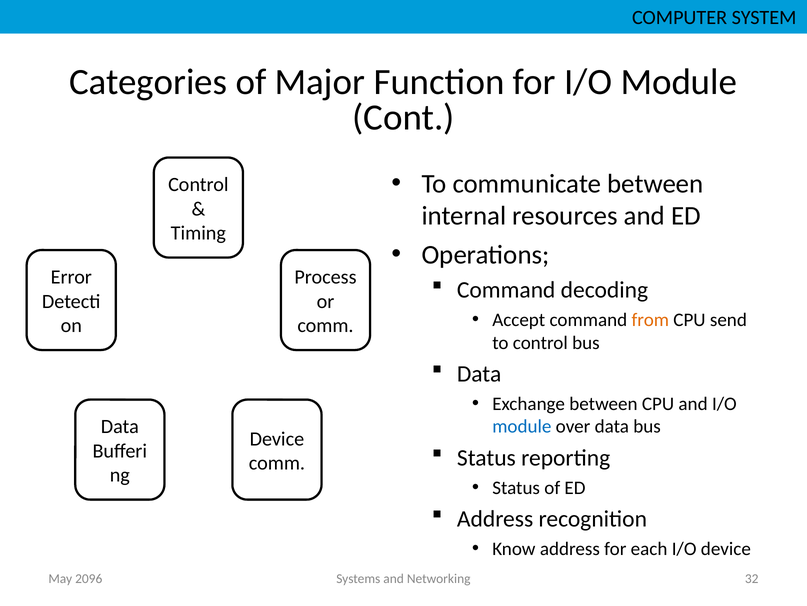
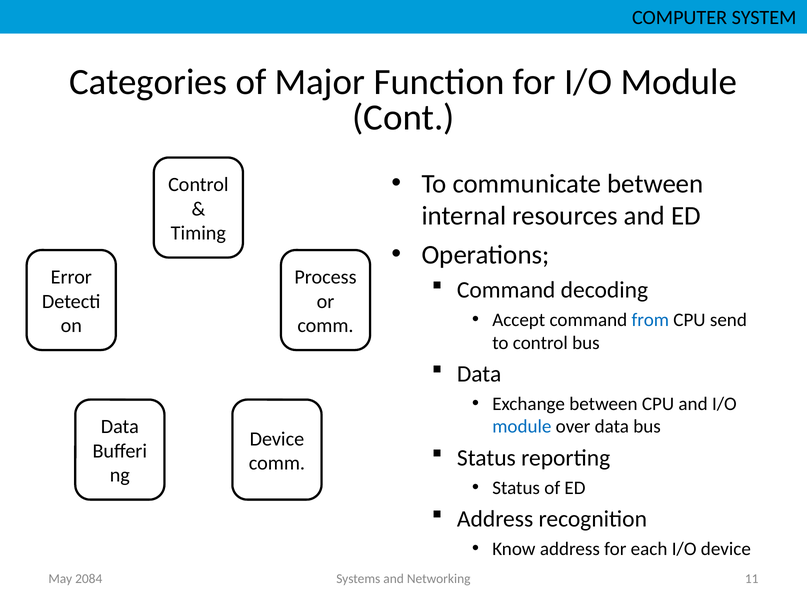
from colour: orange -> blue
32: 32 -> 11
2096: 2096 -> 2084
